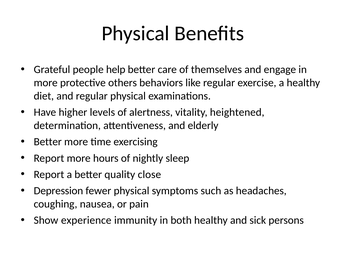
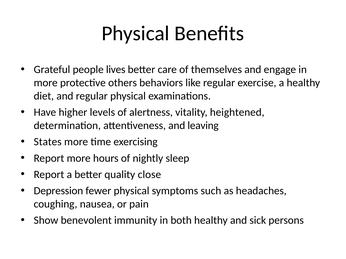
help: help -> lives
elderly: elderly -> leaving
Better at (48, 142): Better -> States
experience: experience -> benevolent
